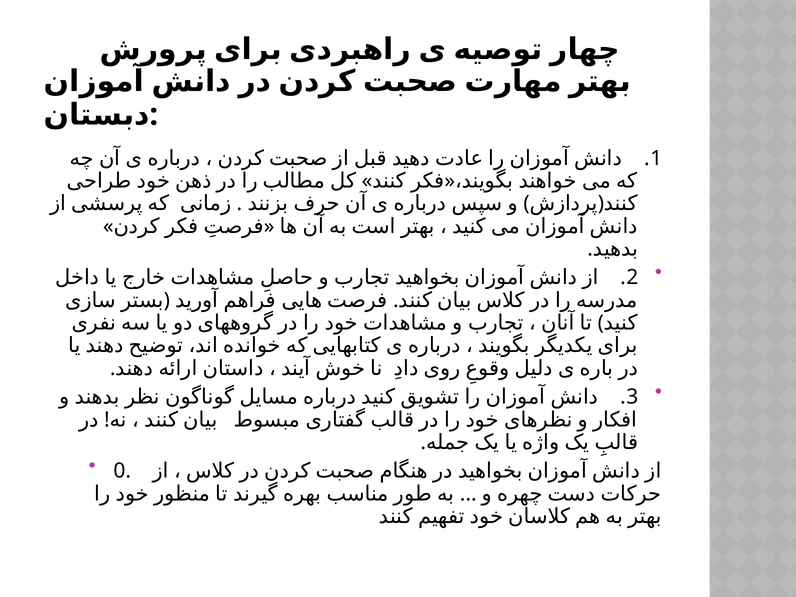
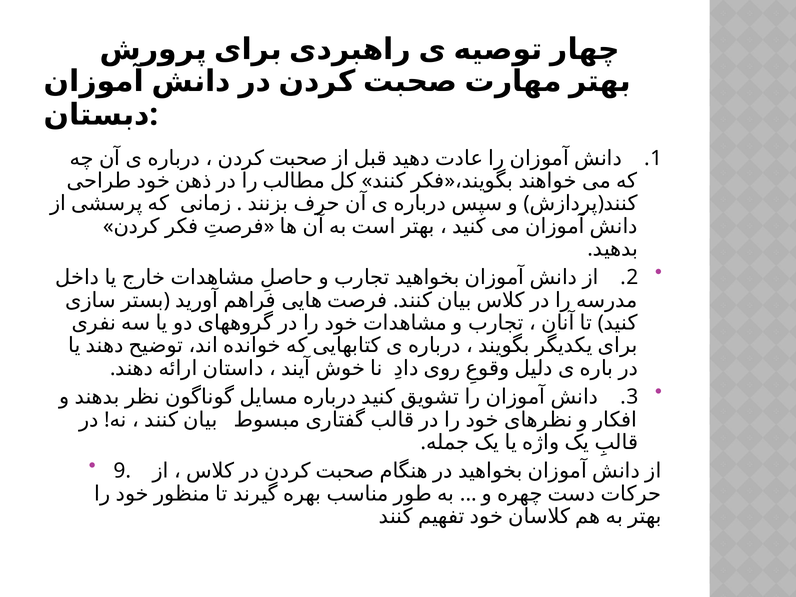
0: 0 -> 9
